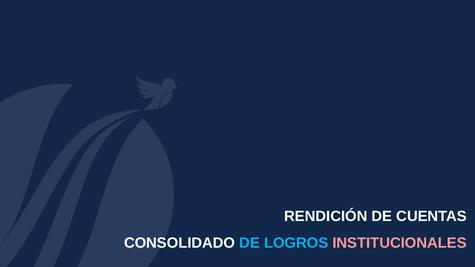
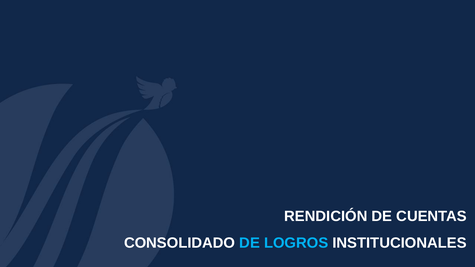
INSTITUCIONALES colour: pink -> white
